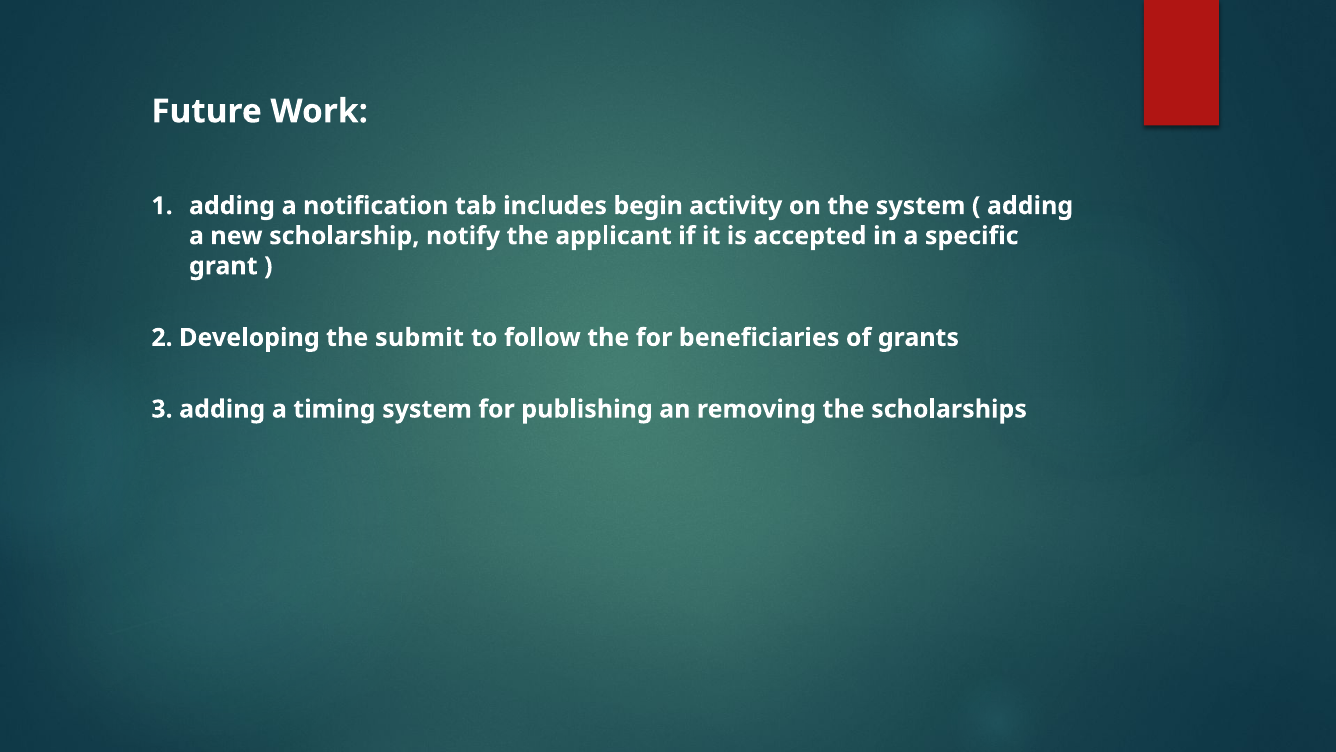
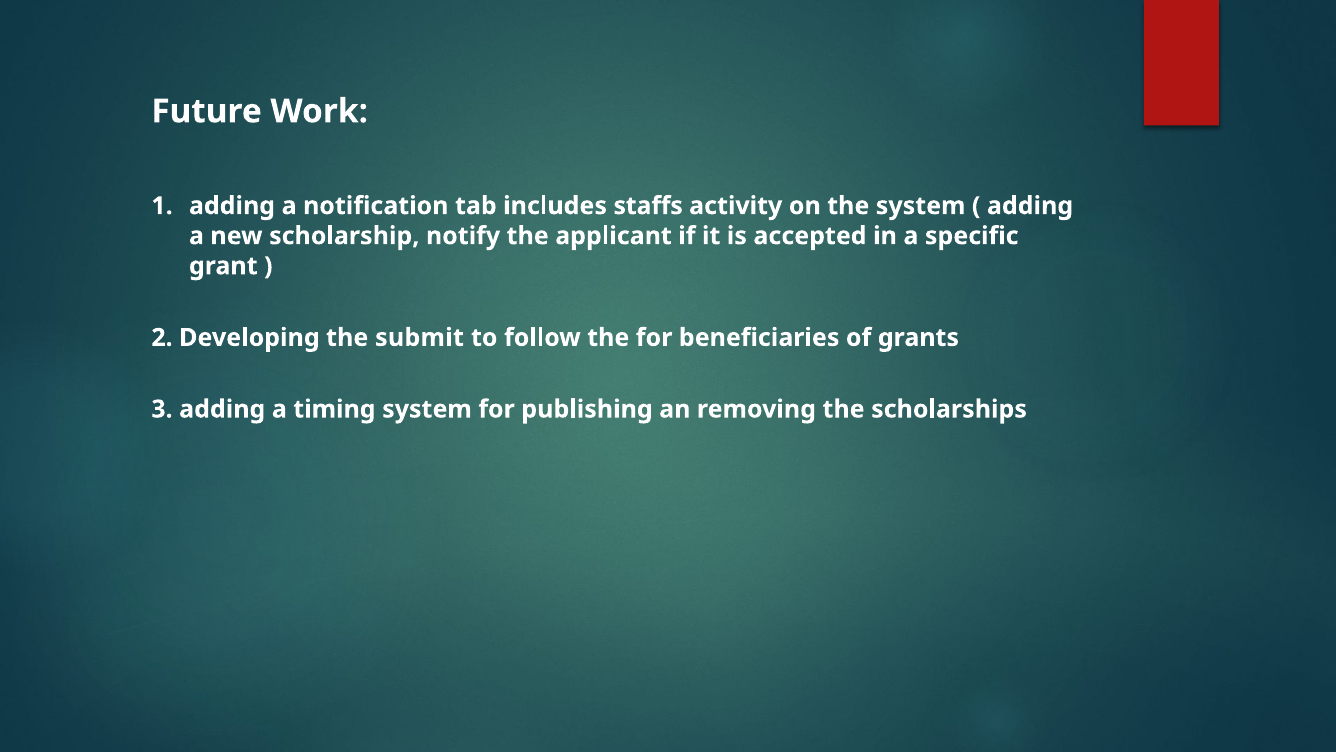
begin: begin -> staffs
